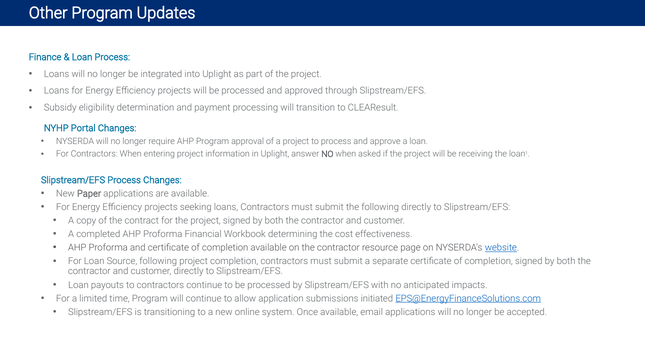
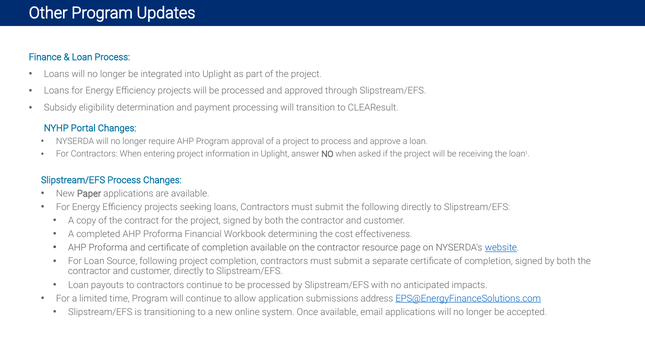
initiated: initiated -> address
